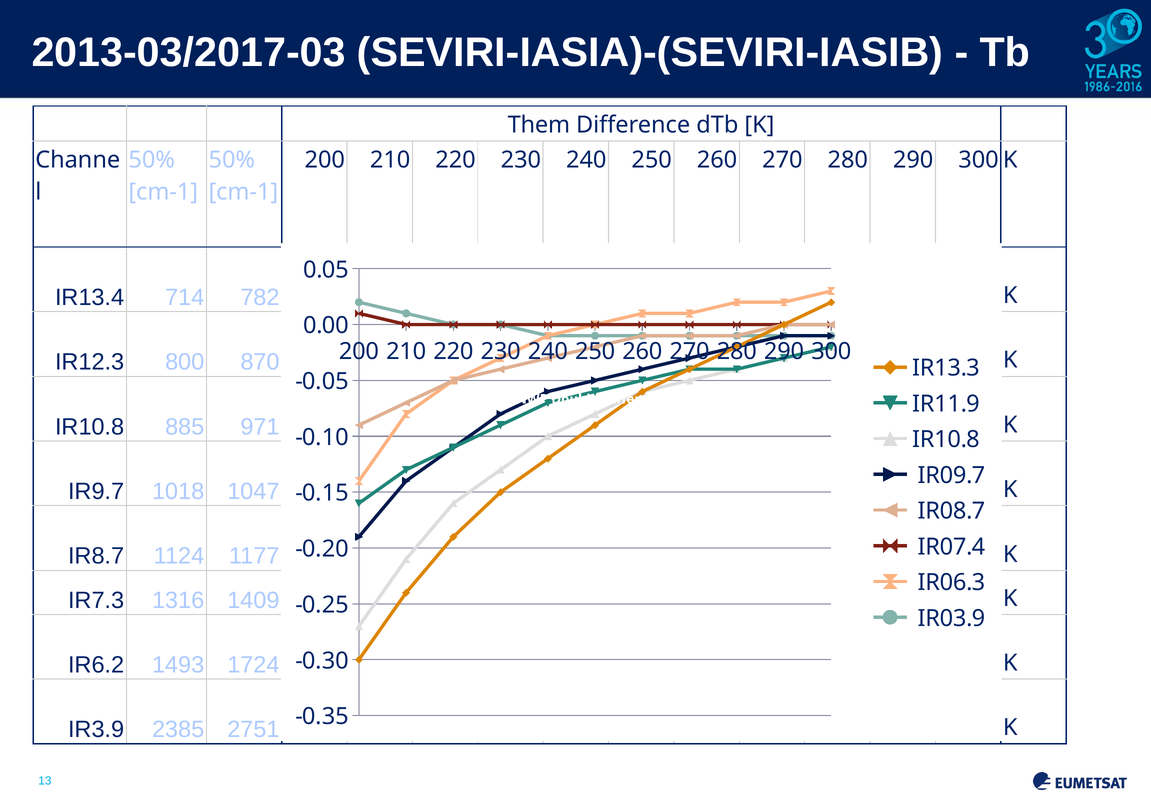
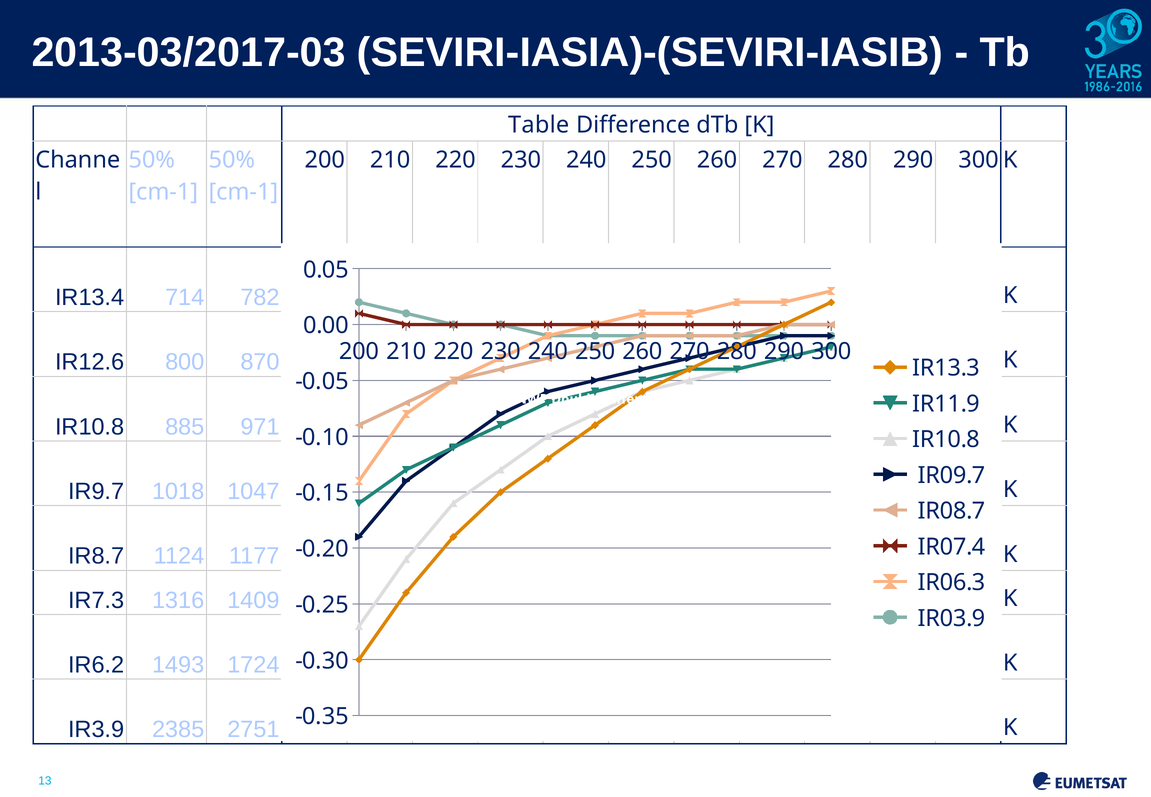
Them: Them -> Table
IR12.3: IR12.3 -> IR12.6
